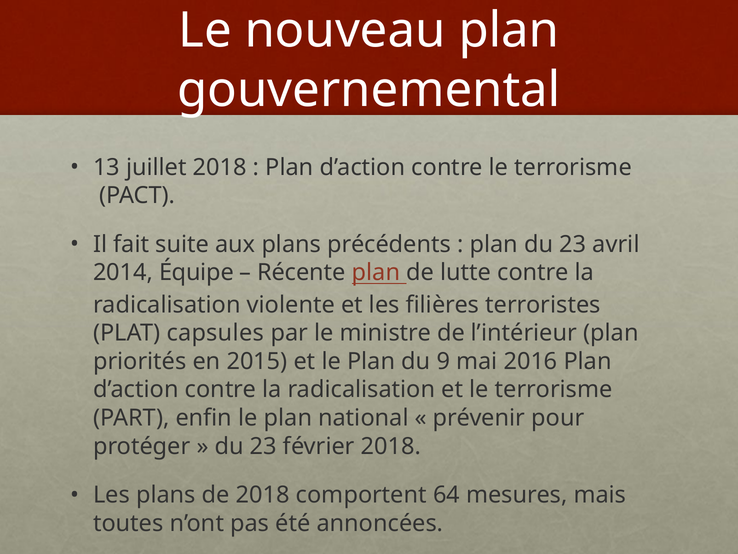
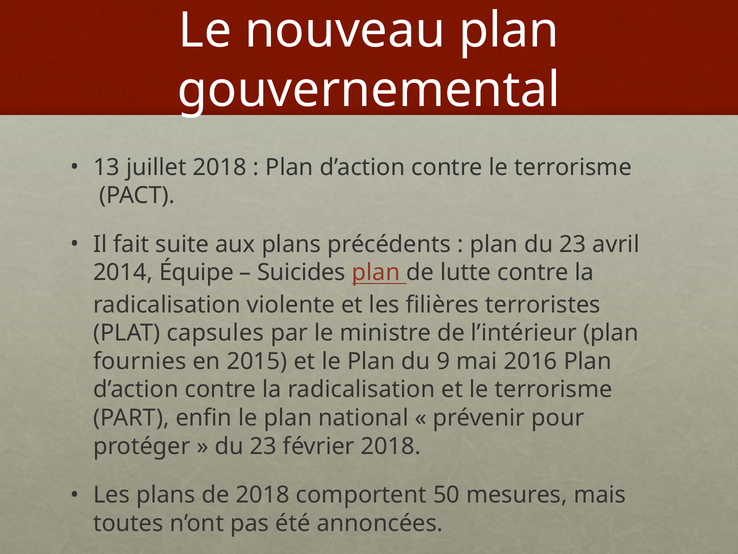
Récente: Récente -> Suicides
priorités: priorités -> fournies
64: 64 -> 50
